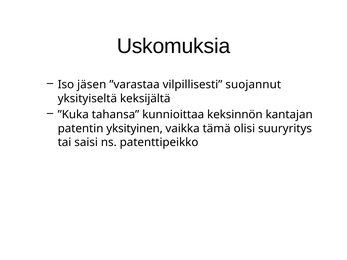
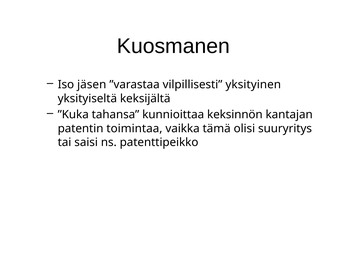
Uskomuksia: Uskomuksia -> Kuosmanen
suojannut: suojannut -> yksityinen
yksityinen: yksityinen -> toimintaa
